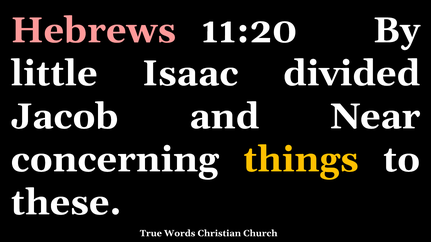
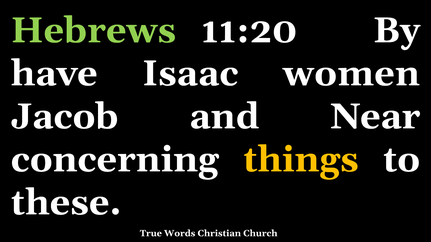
Hebrews colour: pink -> light green
little: little -> have
divided: divided -> women
